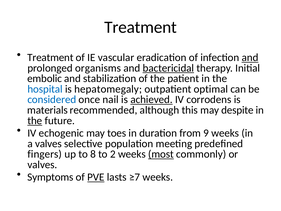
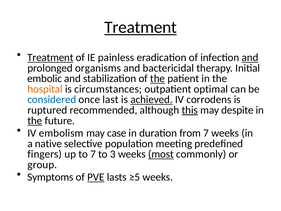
Treatment at (141, 27) underline: none -> present
Treatment at (50, 57) underline: none -> present
vascular: vascular -> painless
bactericidal underline: present -> none
the at (158, 78) underline: none -> present
hospital colour: blue -> orange
hepatomegaly: hepatomegaly -> circumstances
nail: nail -> last
materials: materials -> ruptured
this underline: none -> present
echogenic: echogenic -> embolism
toes: toes -> case
from 9: 9 -> 7
a valves: valves -> native
to 8: 8 -> 7
2: 2 -> 3
valves at (42, 164): valves -> group
≥7: ≥7 -> ≥5
